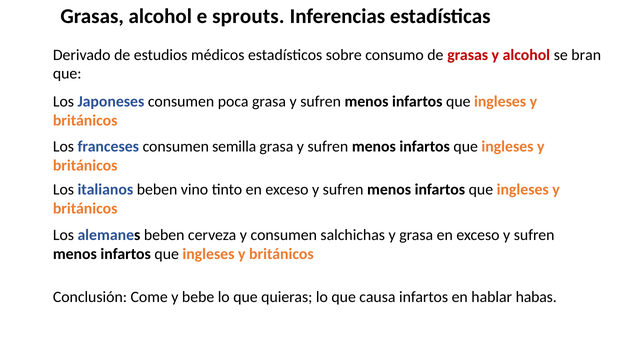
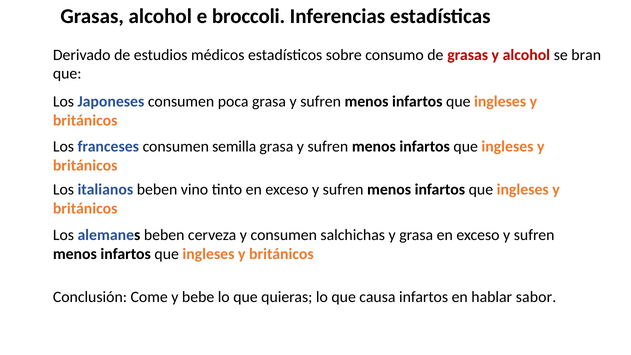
sprouts: sprouts -> broccoli
habas: habas -> sabor
